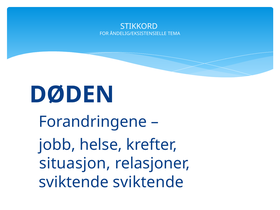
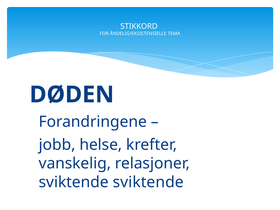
situasjon: situasjon -> vanskelig
